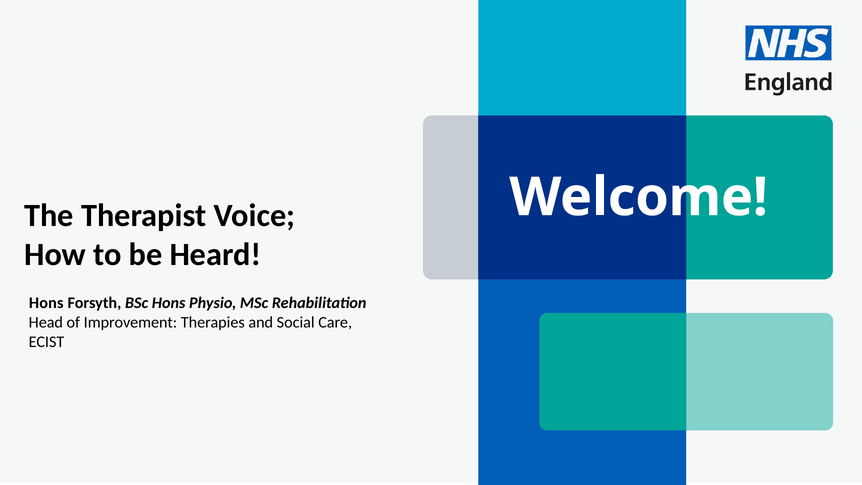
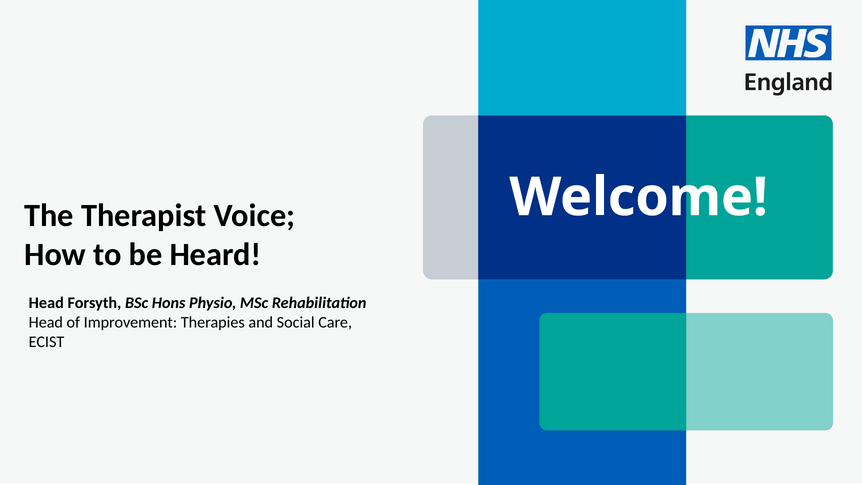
Hons at (46, 303): Hons -> Head
